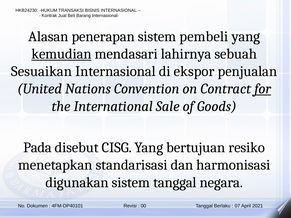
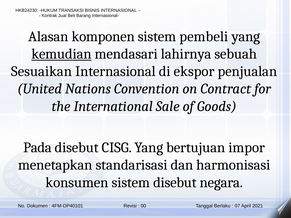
penerapan: penerapan -> komponen
for underline: present -> none
resiko: resiko -> impor
digunakan: digunakan -> konsumen
sistem tanggal: tanggal -> disebut
